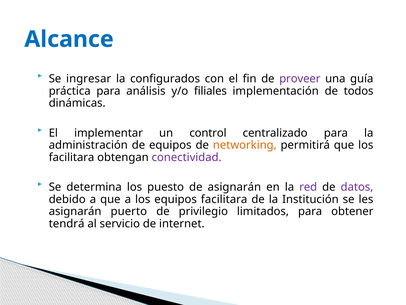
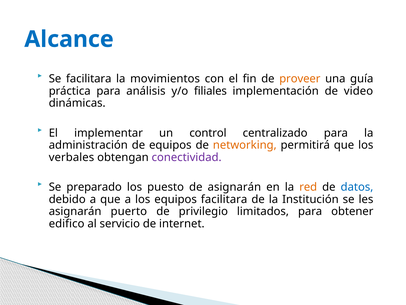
Se ingresar: ingresar -> facilitara
configurados: configurados -> movimientos
proveer colour: purple -> orange
todos: todos -> video
facilitara at (72, 157): facilitara -> verbales
determina: determina -> preparado
red colour: purple -> orange
datos colour: purple -> blue
tendrá: tendrá -> edifico
